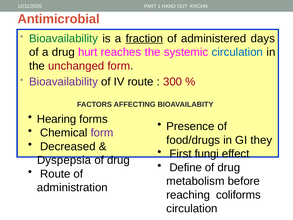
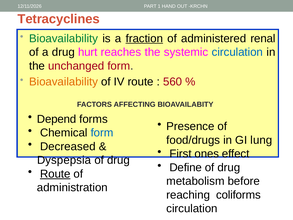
Antimicrobial: Antimicrobial -> Tetracyclines
days: days -> renal
Bioavailability at (64, 82) colour: purple -> orange
300: 300 -> 560
Hearing: Hearing -> Depend
form at (102, 133) colour: purple -> blue
they: they -> lung
fungi: fungi -> ones
Route at (55, 174) underline: none -> present
